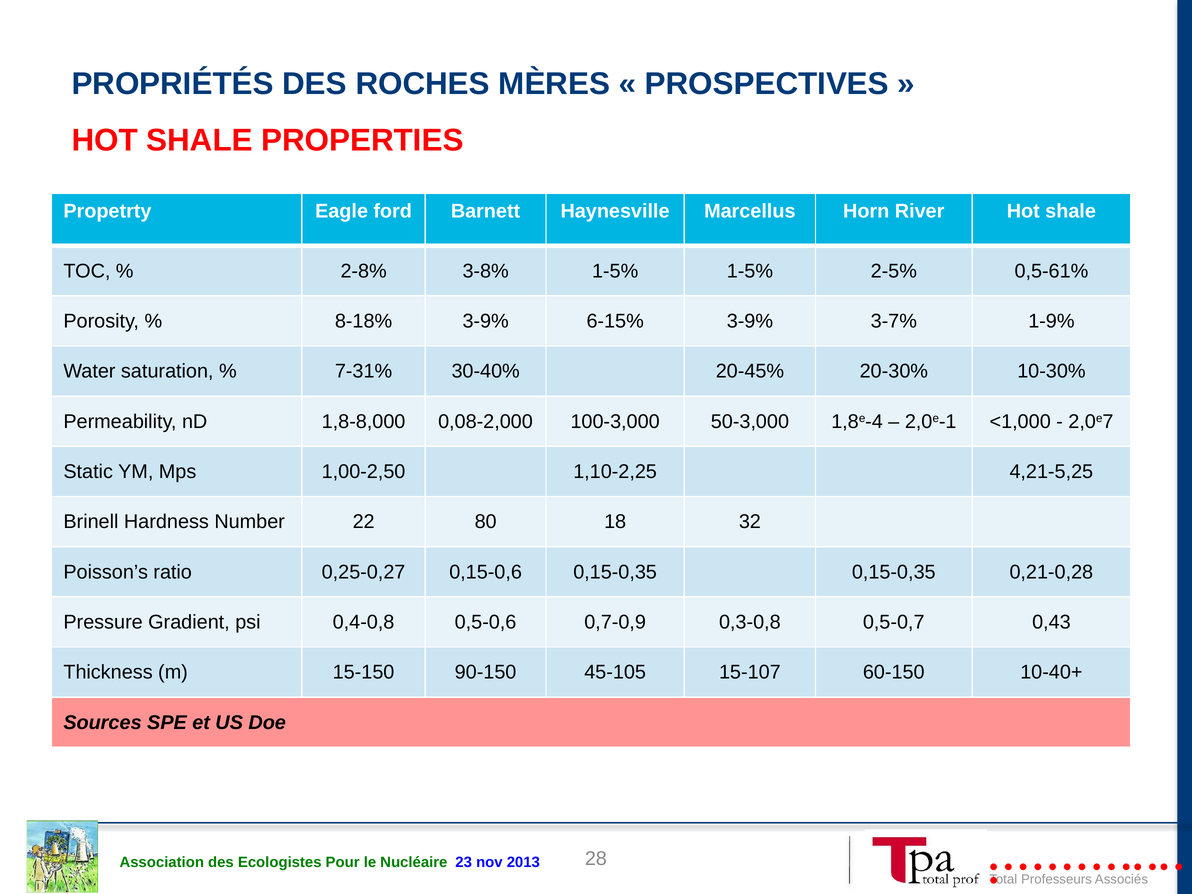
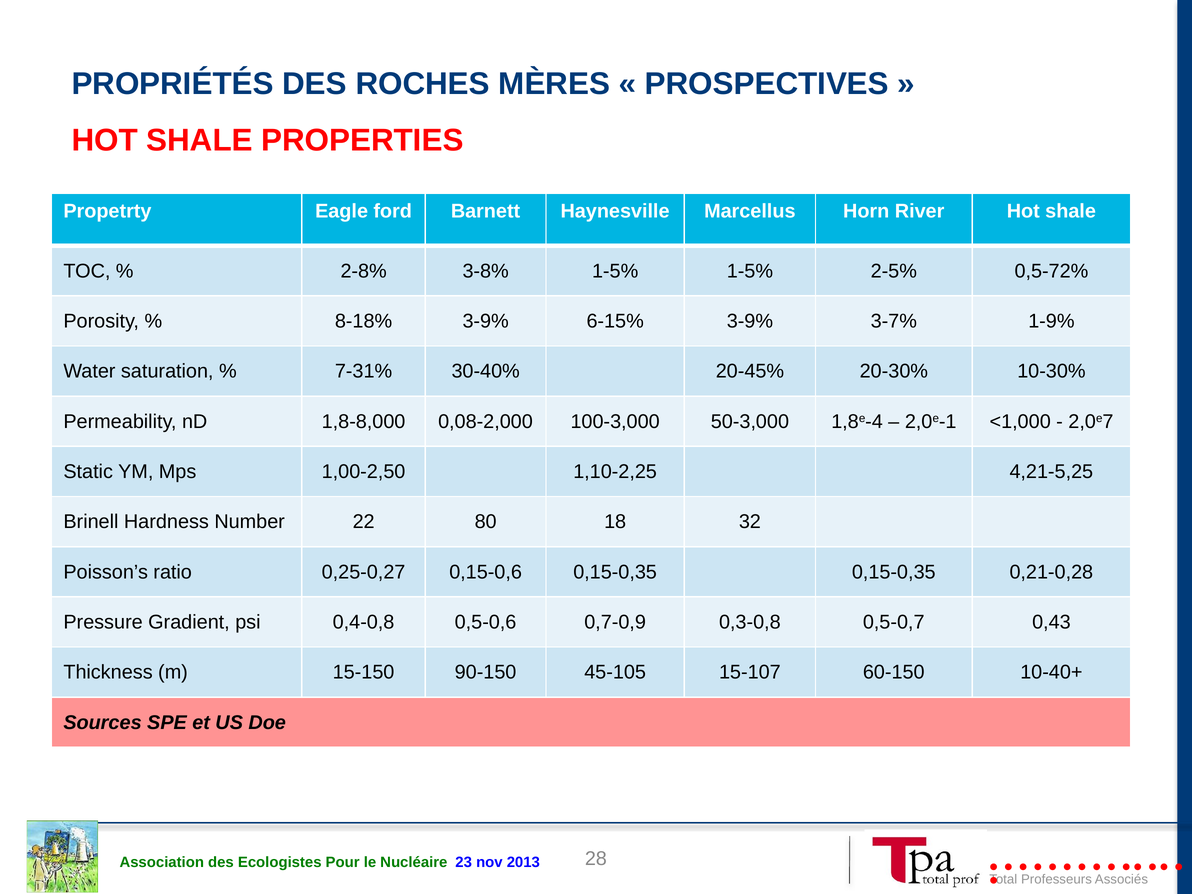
0,5-61%: 0,5-61% -> 0,5-72%
